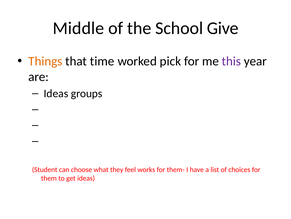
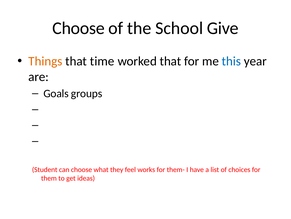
Middle at (78, 28): Middle -> Choose
worked pick: pick -> that
this colour: purple -> blue
Ideas at (56, 93): Ideas -> Goals
